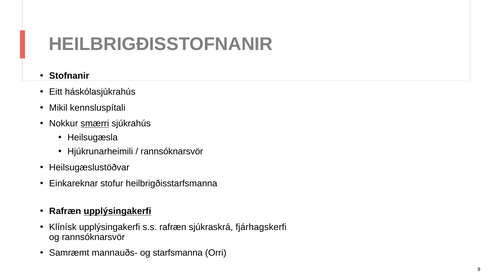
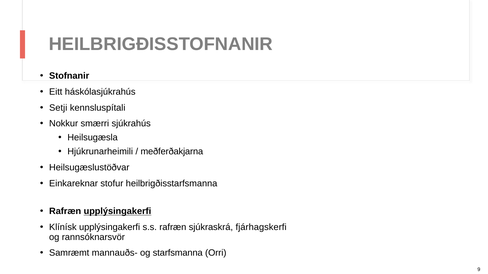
Mikil: Mikil -> Setji
smærri underline: present -> none
rannsóknarsvör at (172, 152): rannsóknarsvör -> meðferðakjarna
